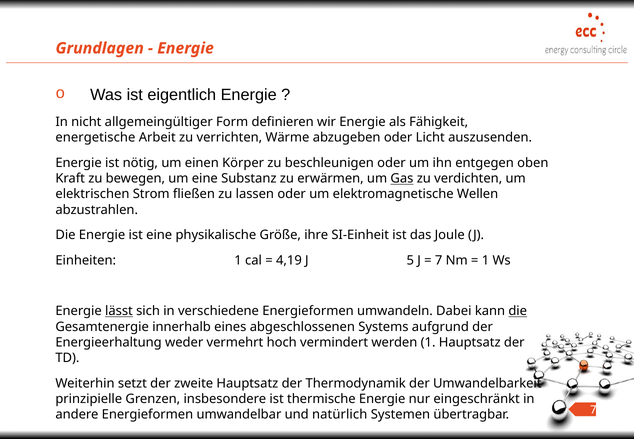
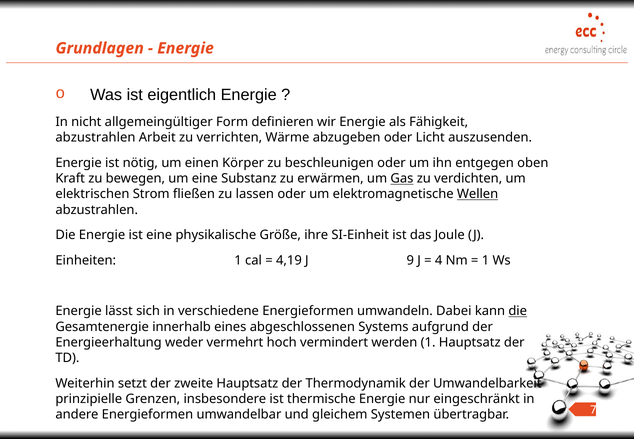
energetische at (95, 138): energetische -> abzustrahlen
Wellen underline: none -> present
5: 5 -> 9
7 at (439, 260): 7 -> 4
lässt underline: present -> none
natürlich: natürlich -> gleichem
